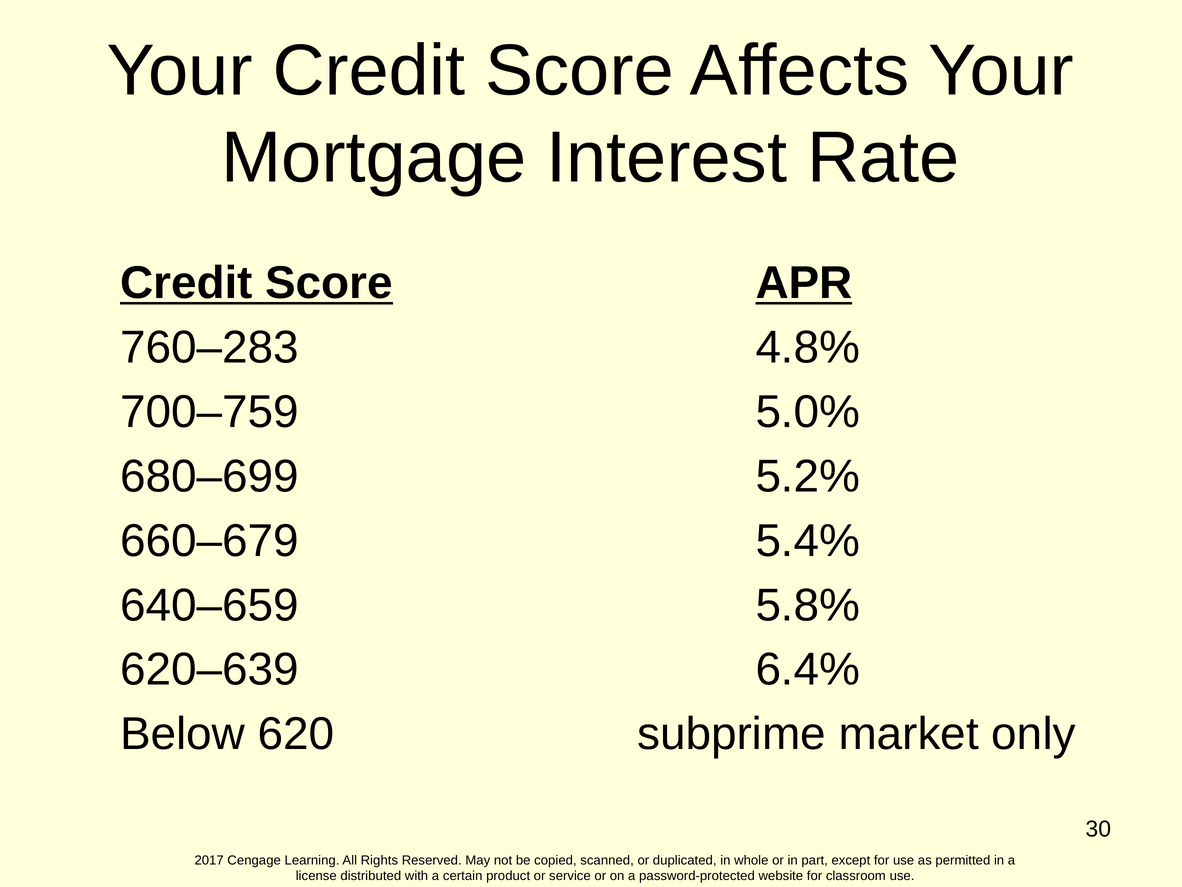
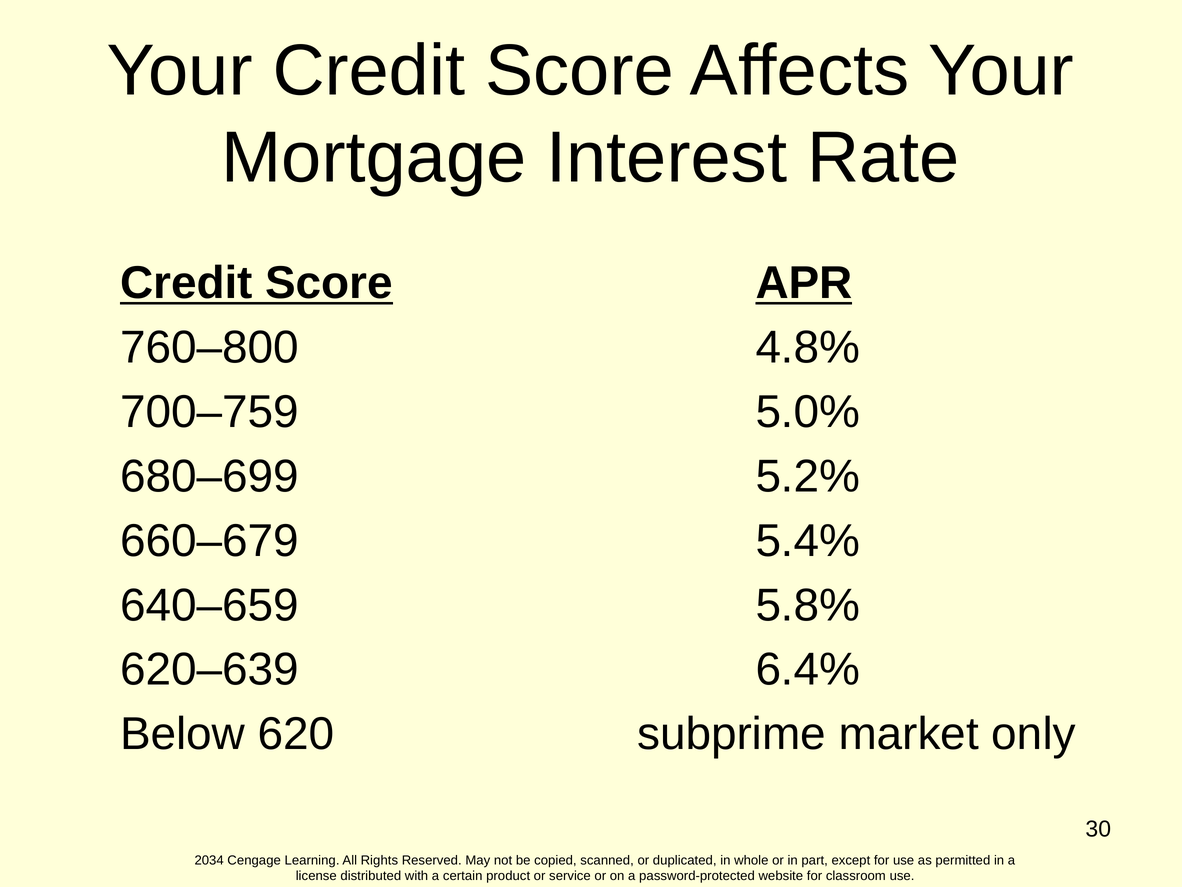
760–283: 760–283 -> 760–800
2017: 2017 -> 2034
